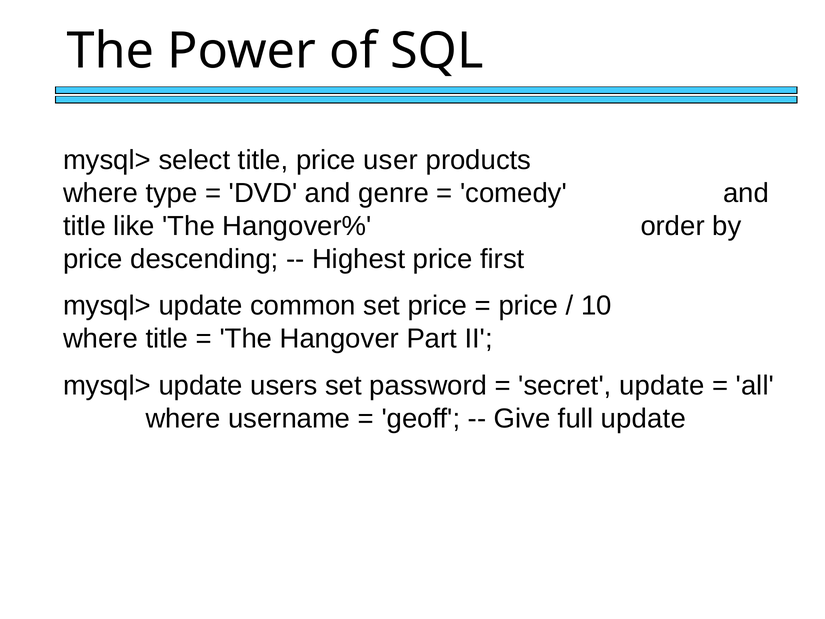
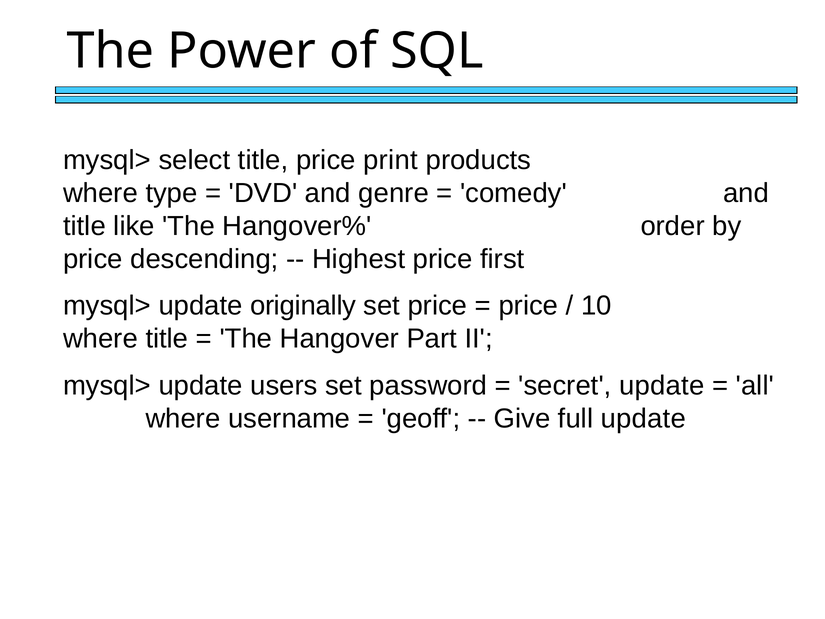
user: user -> print
common: common -> originally
